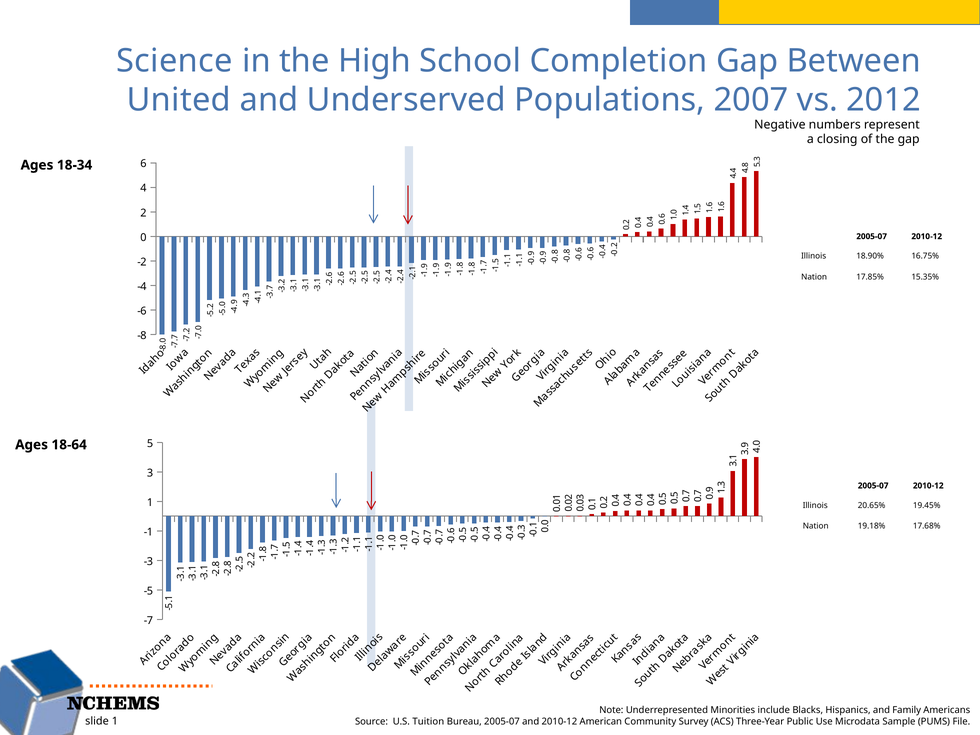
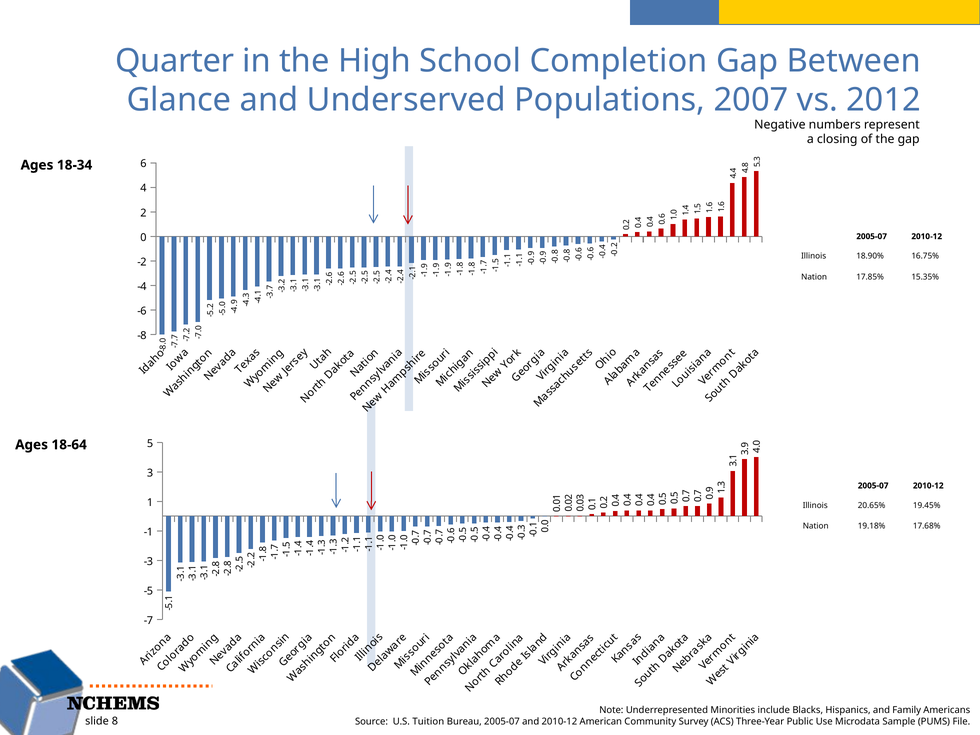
Science: Science -> Quarter
United: United -> Glance
slide 1: 1 -> 8
